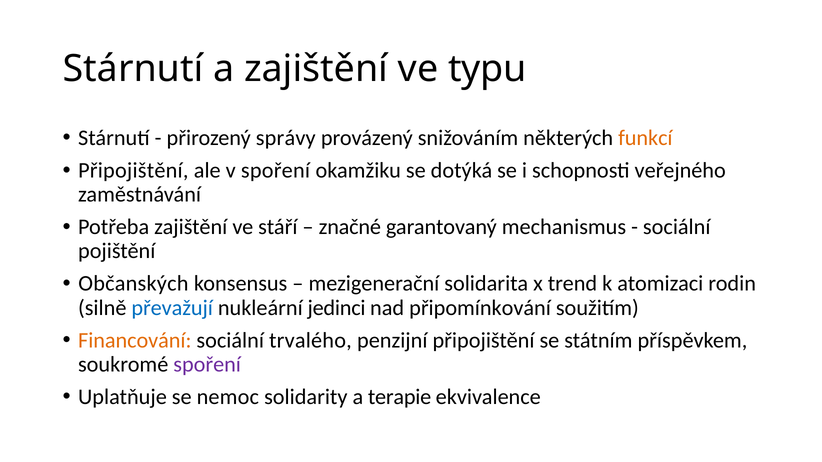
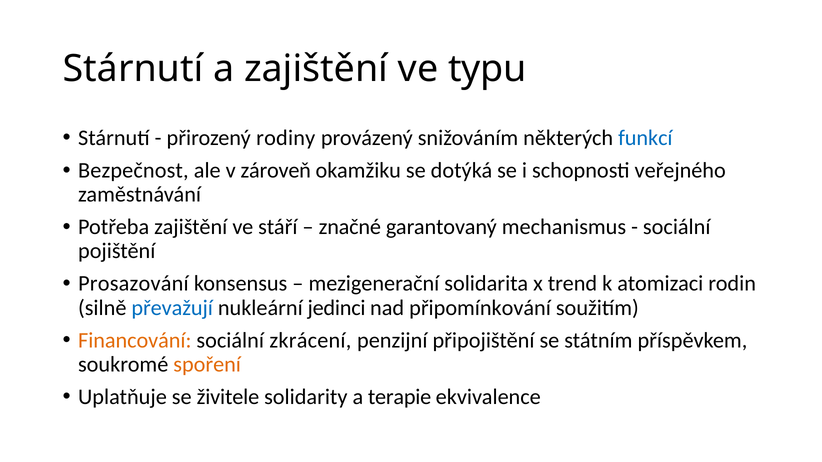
správy: správy -> rodiny
funkcí colour: orange -> blue
Připojištění at (133, 171): Připojištění -> Bezpečnost
v spoření: spoření -> zároveň
Občanských: Občanských -> Prosazování
trvalého: trvalého -> zkrácení
spoření at (207, 365) colour: purple -> orange
nemoc: nemoc -> živitele
